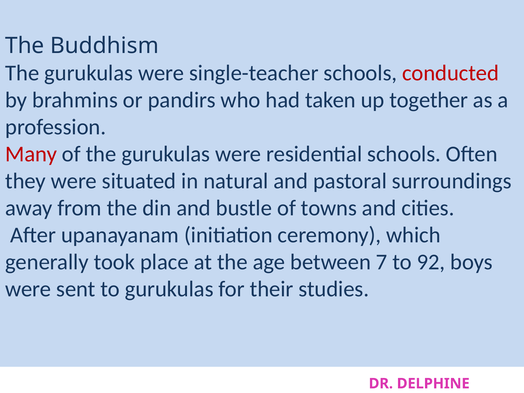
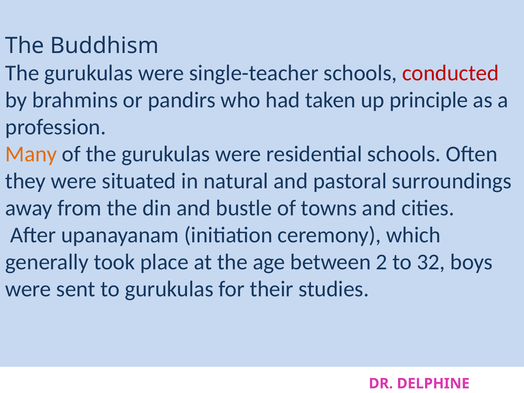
together: together -> principle
Many colour: red -> orange
7: 7 -> 2
92: 92 -> 32
